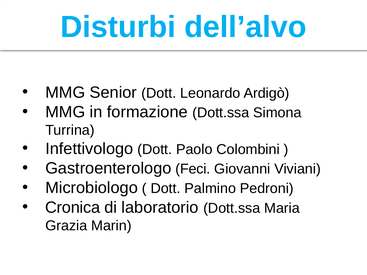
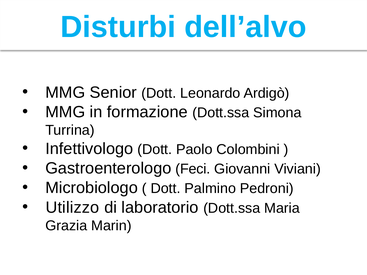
Cronica: Cronica -> Utilizzo
